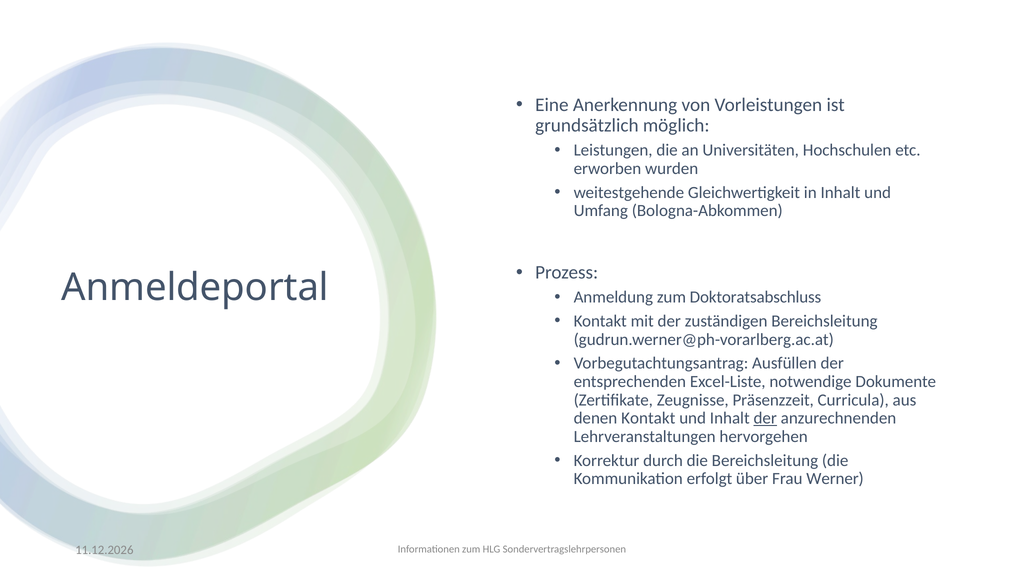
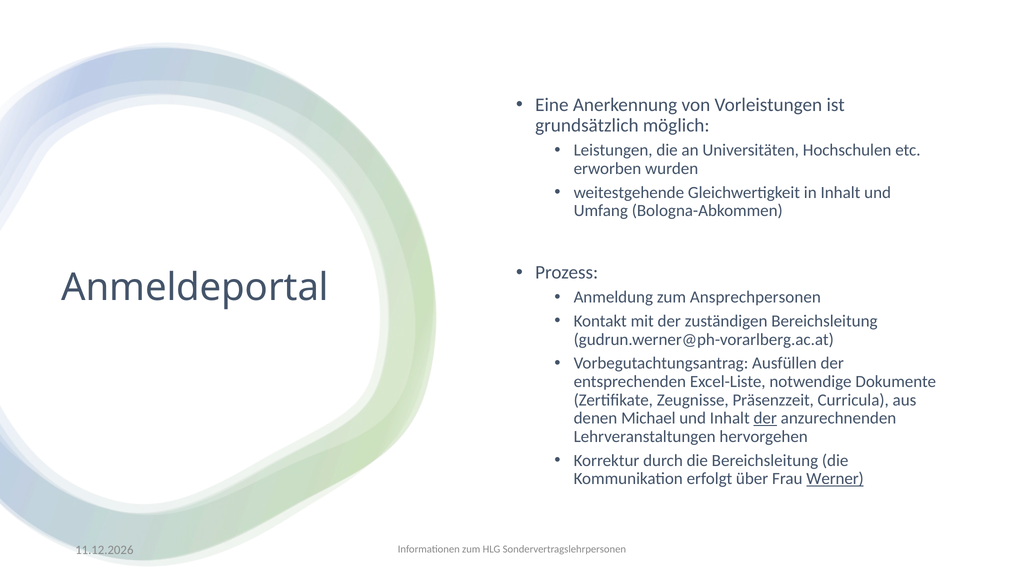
Doktoratsabschluss: Doktoratsabschluss -> Ansprechpersonen
denen Kontakt: Kontakt -> Michael
Werner underline: none -> present
